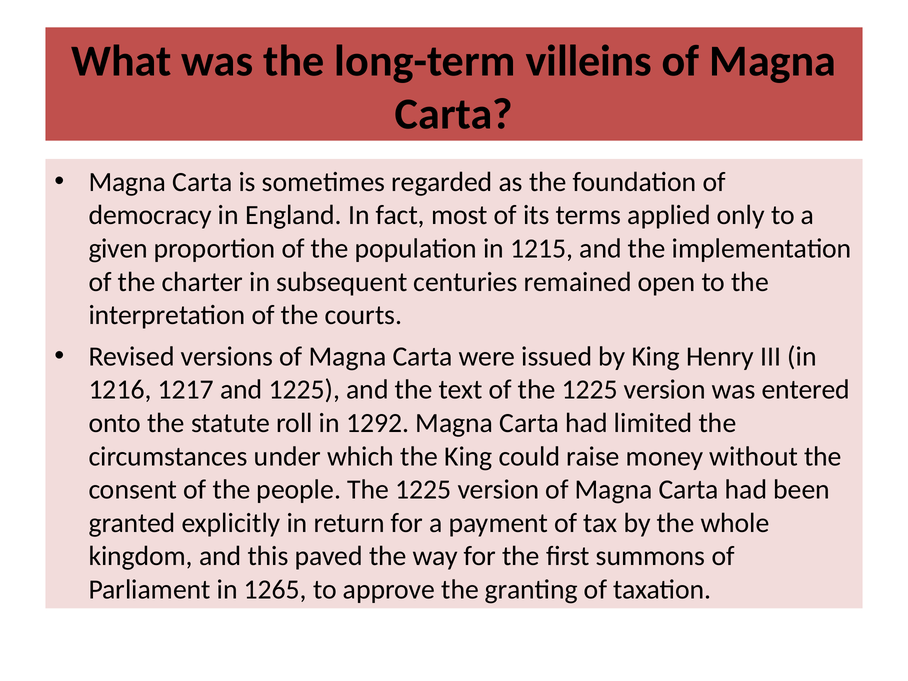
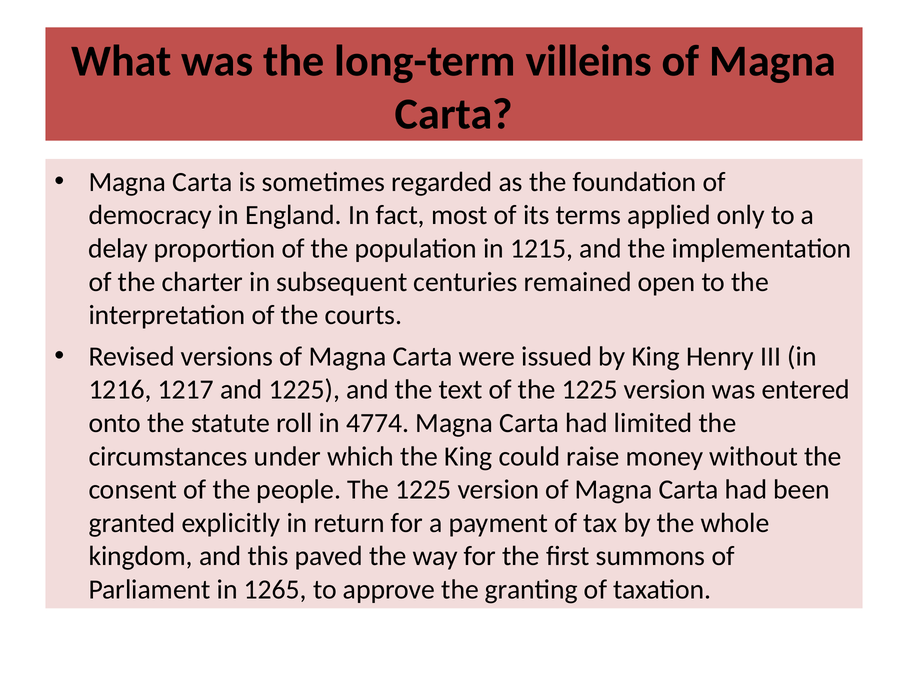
given: given -> delay
1292: 1292 -> 4774
